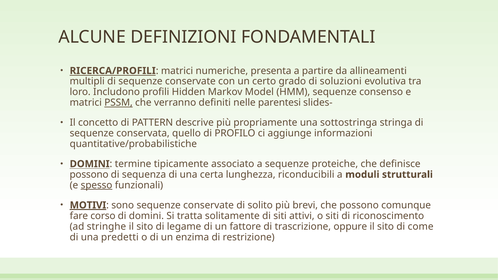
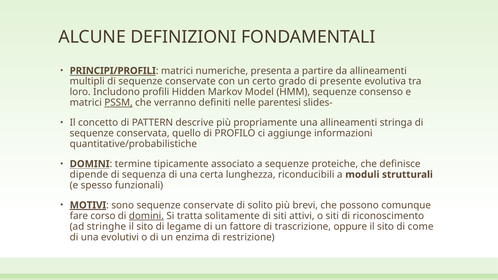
RICERCA/PROFILI: RICERCA/PROFILI -> PRINCIPI/PROFILI
soluzioni: soluzioni -> presente
una sottostringa: sottostringa -> allineamenti
possono at (89, 175): possono -> dipende
spesso underline: present -> none
domini at (146, 216) underline: none -> present
predetti: predetti -> evolutivi
